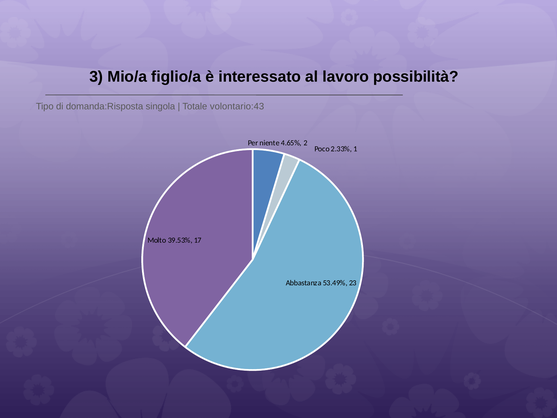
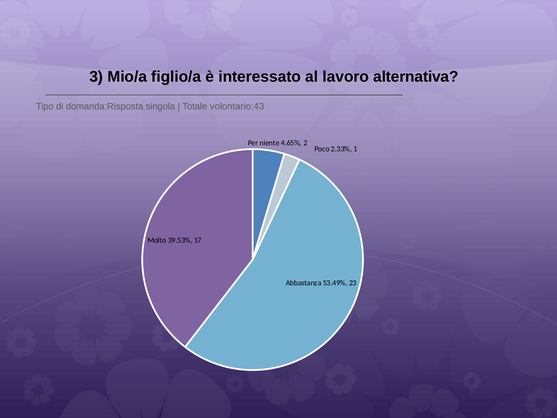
possibilità: possibilità -> alternativa
